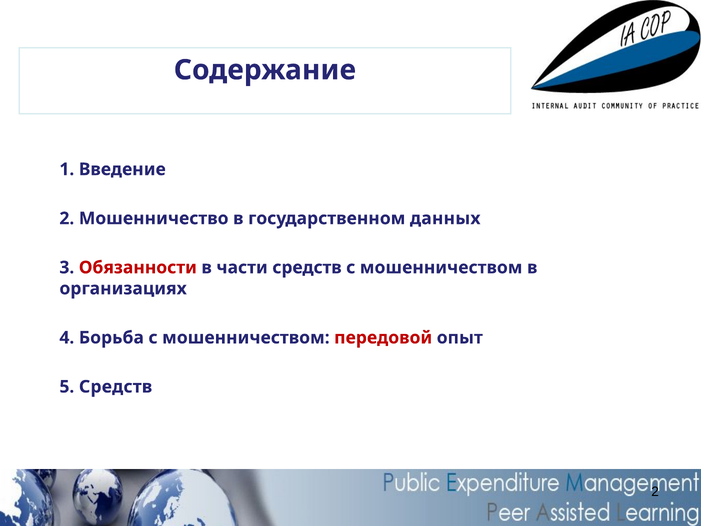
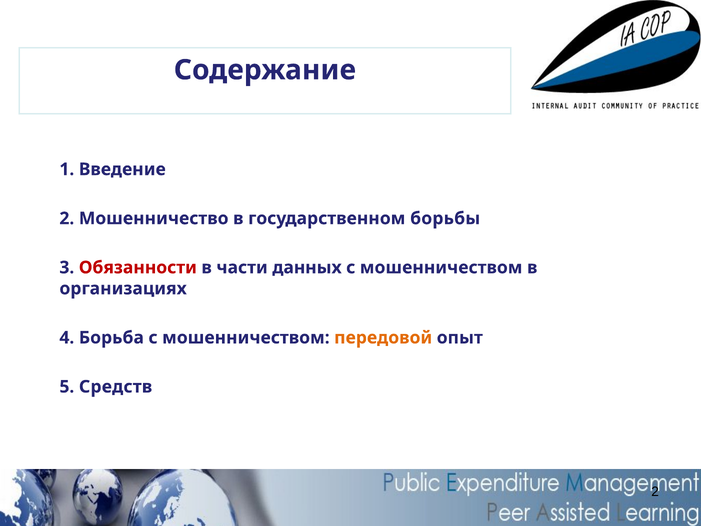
данных: данных -> борьбы
части средств: средств -> данных
передовой colour: red -> orange
